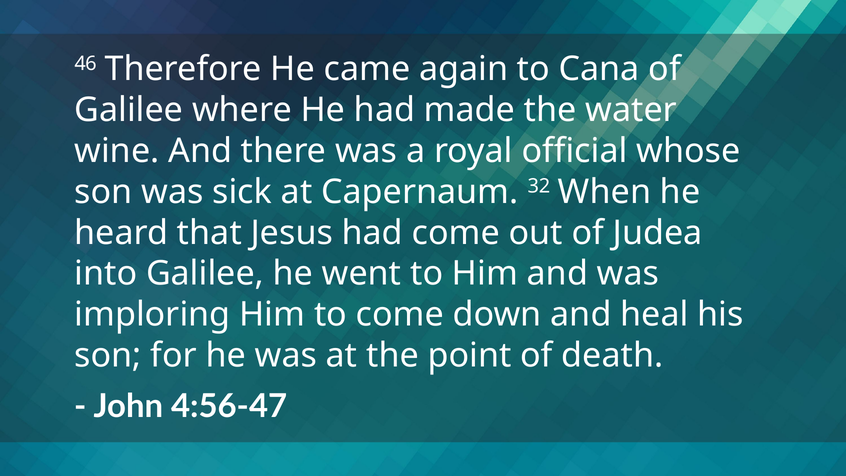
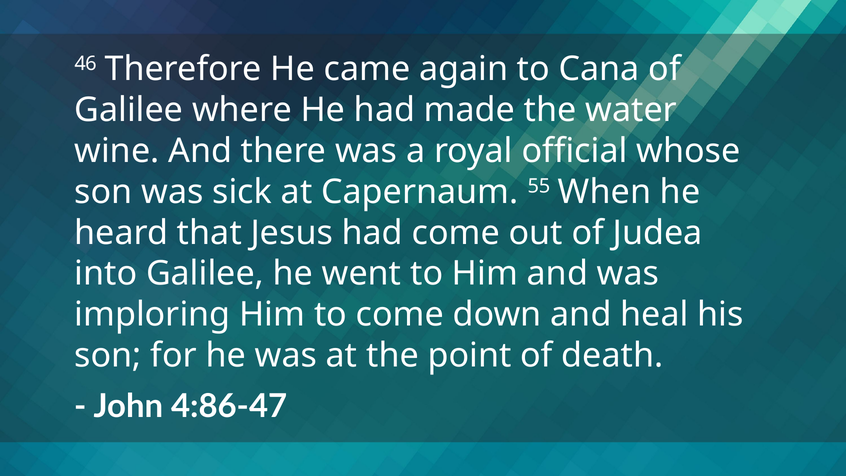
32: 32 -> 55
4:56-47: 4:56-47 -> 4:86-47
